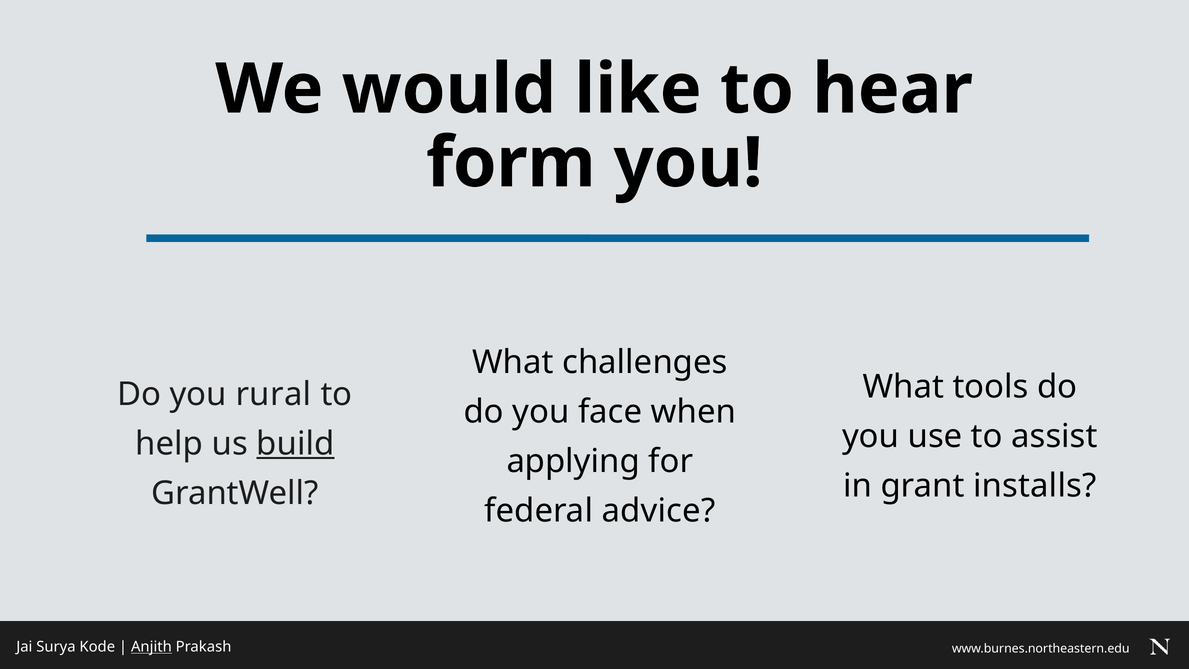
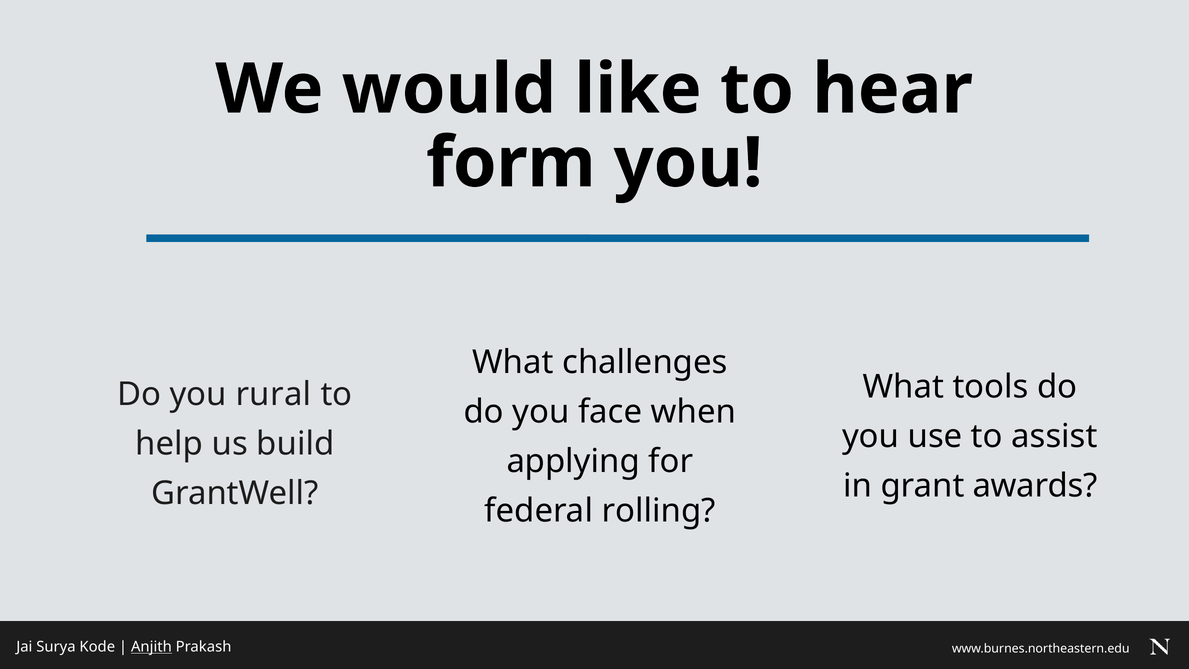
build underline: present -> none
installs: installs -> awards
advice: advice -> rolling
